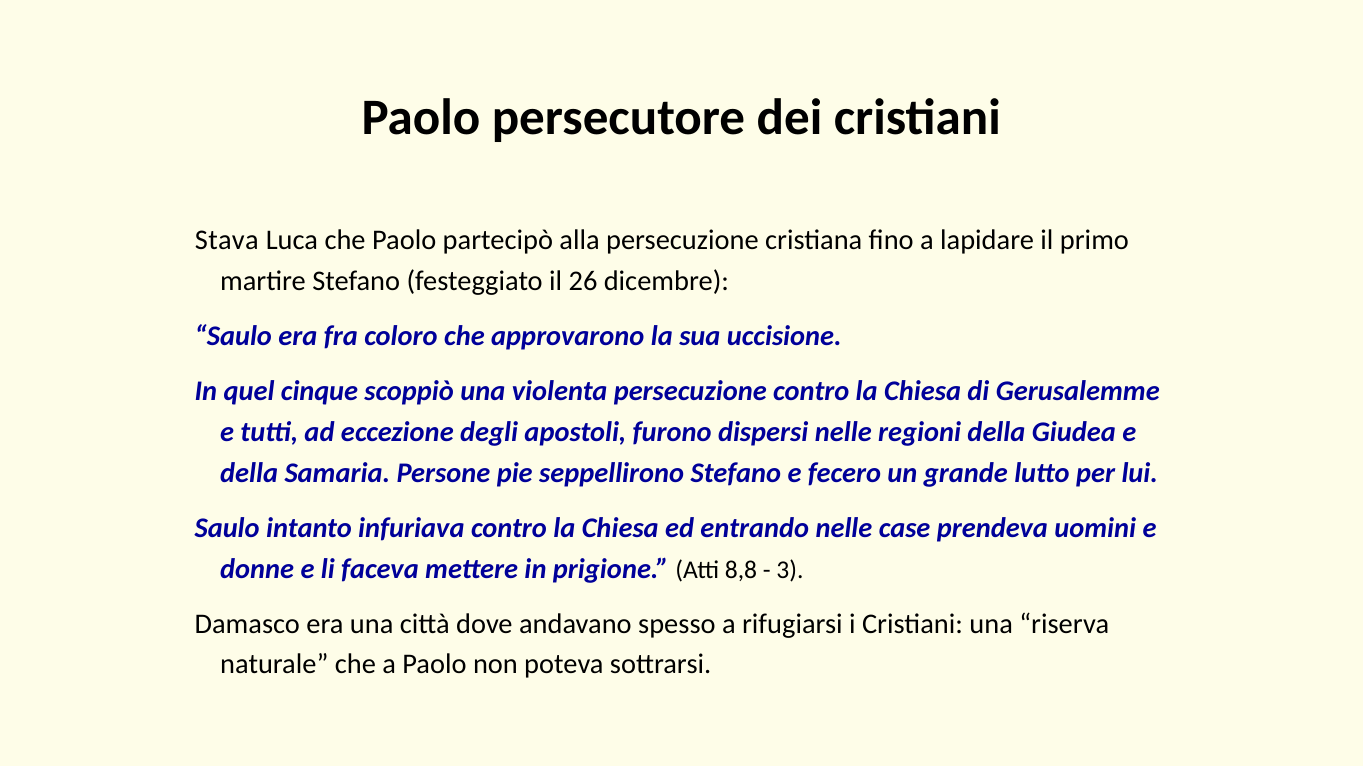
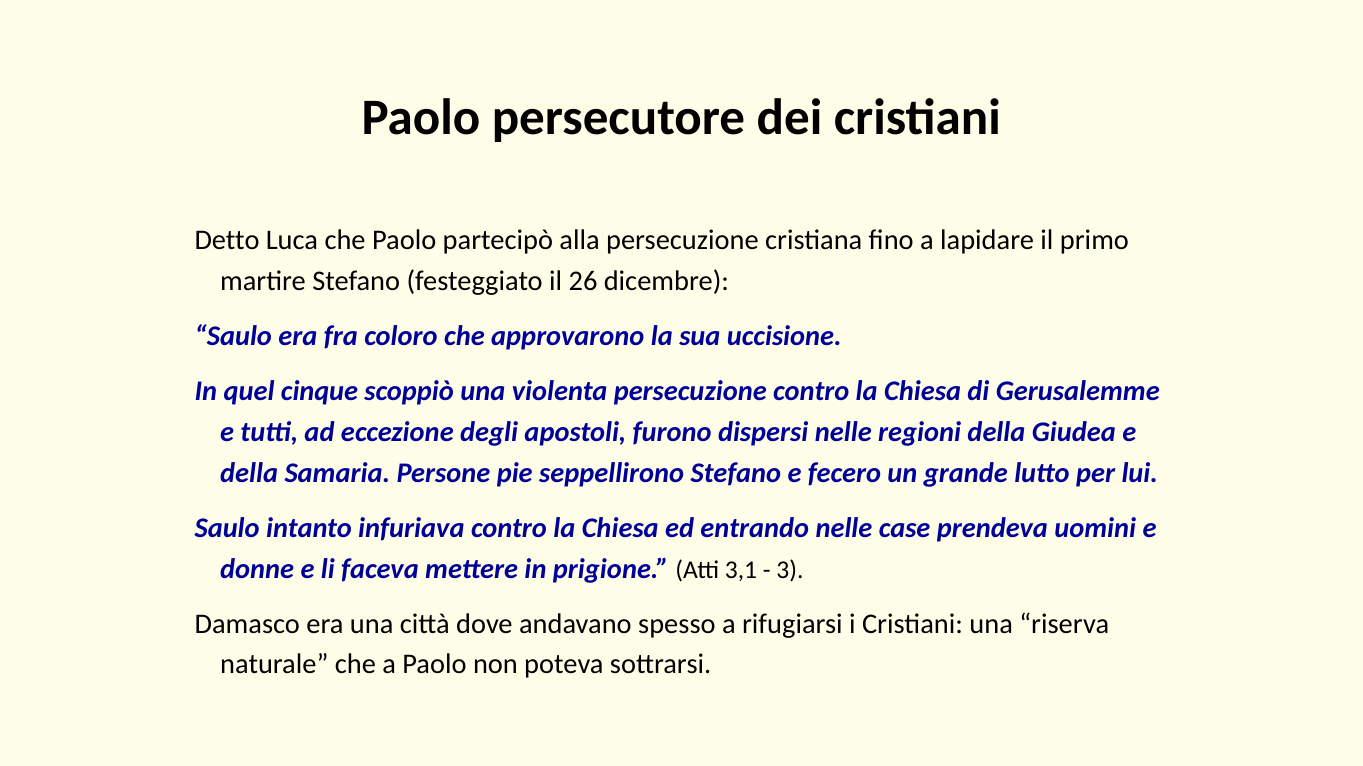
Stava: Stava -> Detto
8,8: 8,8 -> 3,1
